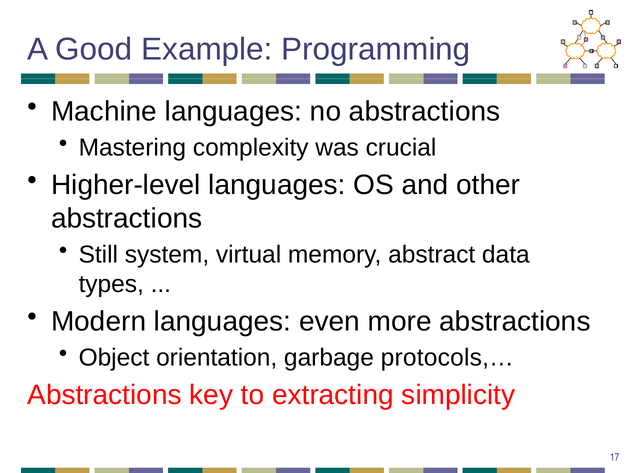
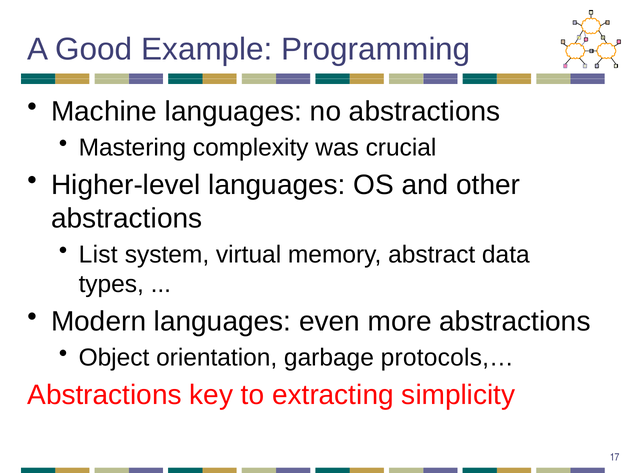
Still: Still -> List
